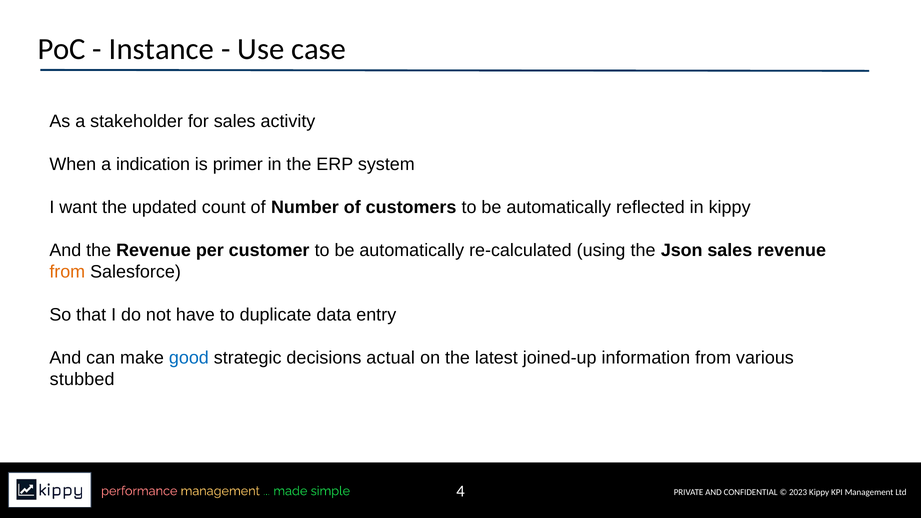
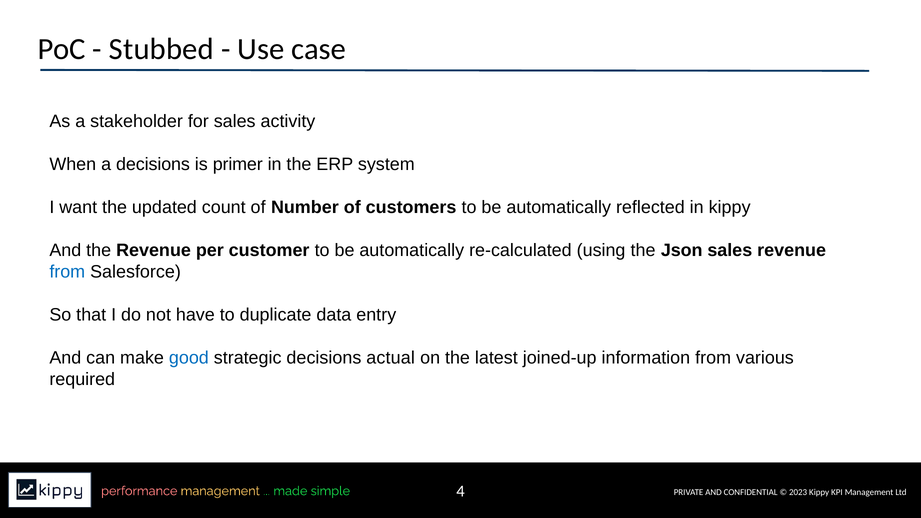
Instance: Instance -> Stubbed
a indication: indication -> decisions
from at (67, 272) colour: orange -> blue
stubbed: stubbed -> required
